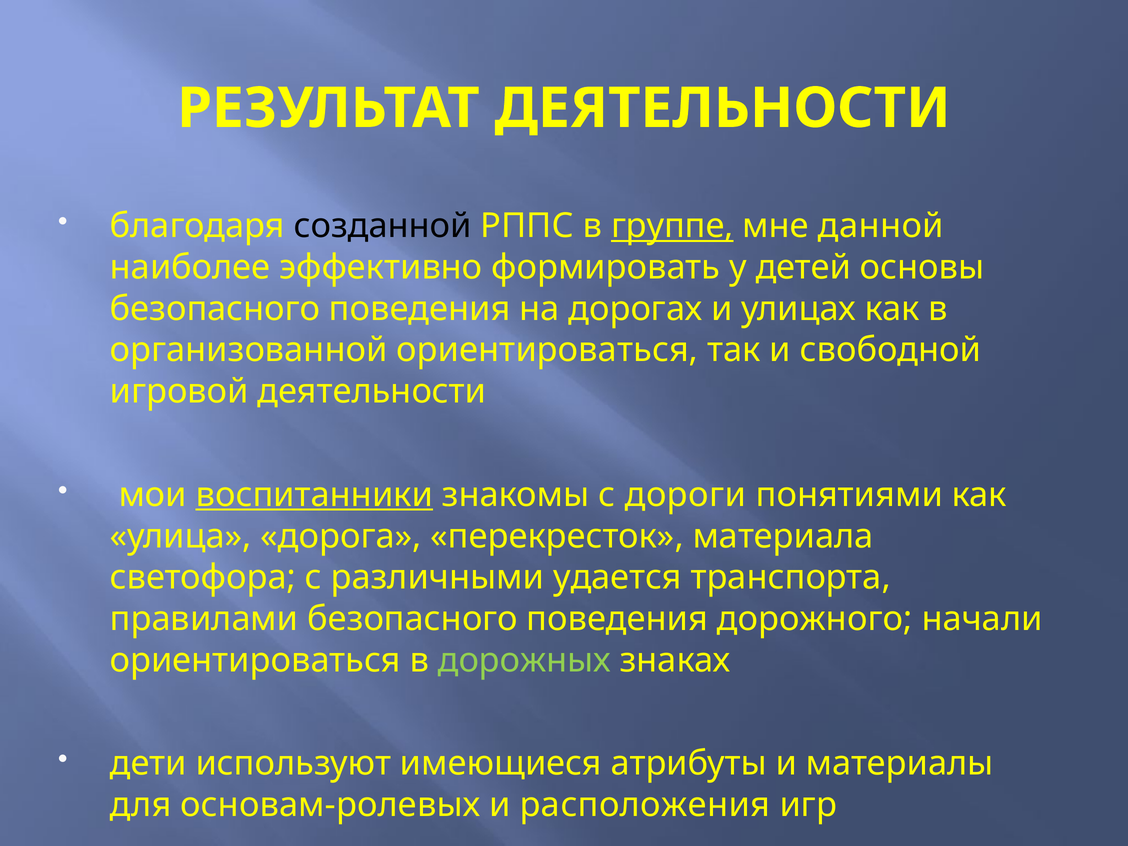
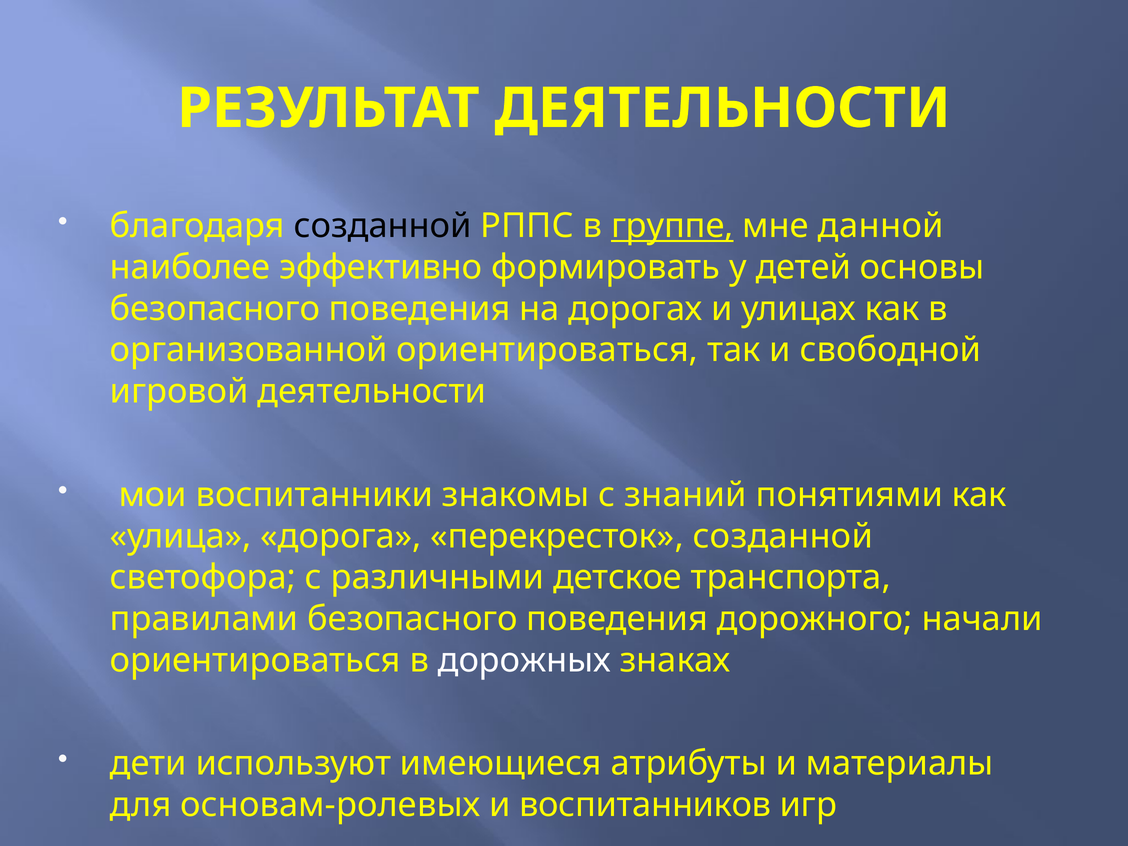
воспитанники underline: present -> none
дороги: дороги -> знаний
перекресток материала: материала -> созданной
удается: удается -> детское
дорожных colour: light green -> white
расположения: расположения -> воспитанников
